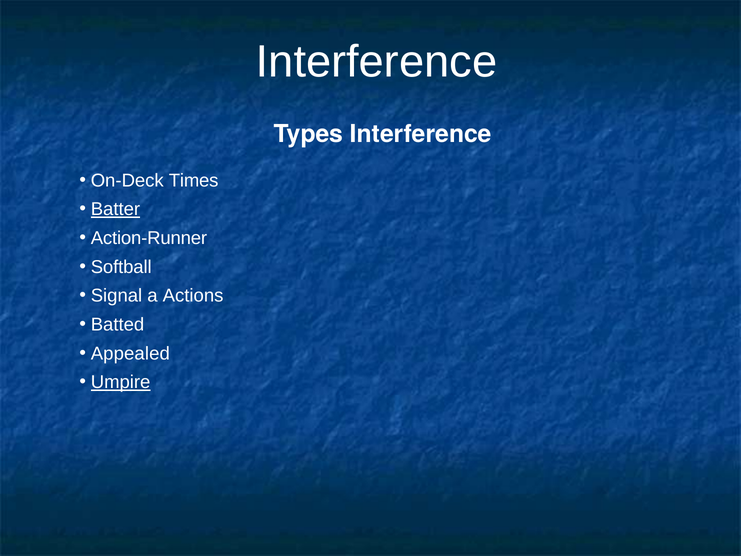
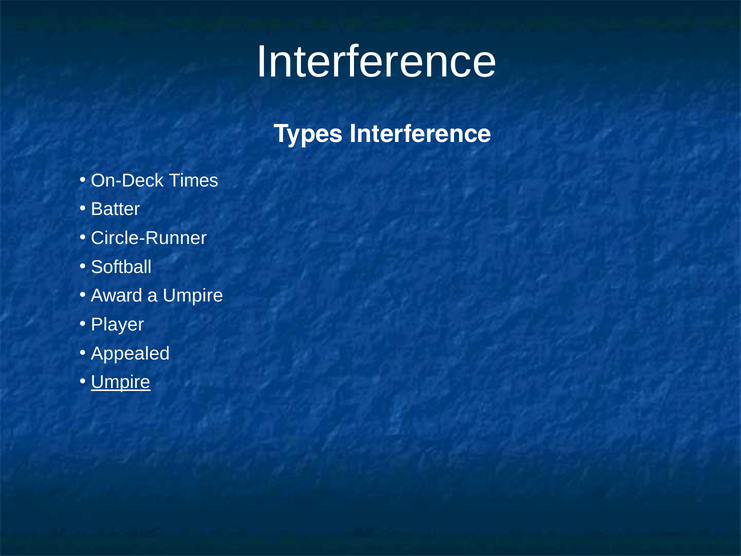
Batter underline: present -> none
Action-Runner: Action-Runner -> Circle-Runner
Signal: Signal -> Award
a Actions: Actions -> Umpire
Batted: Batted -> Player
